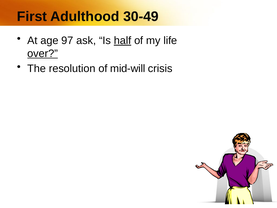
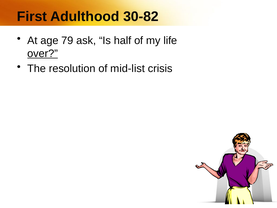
30-49: 30-49 -> 30-82
97: 97 -> 79
half underline: present -> none
mid-will: mid-will -> mid-list
